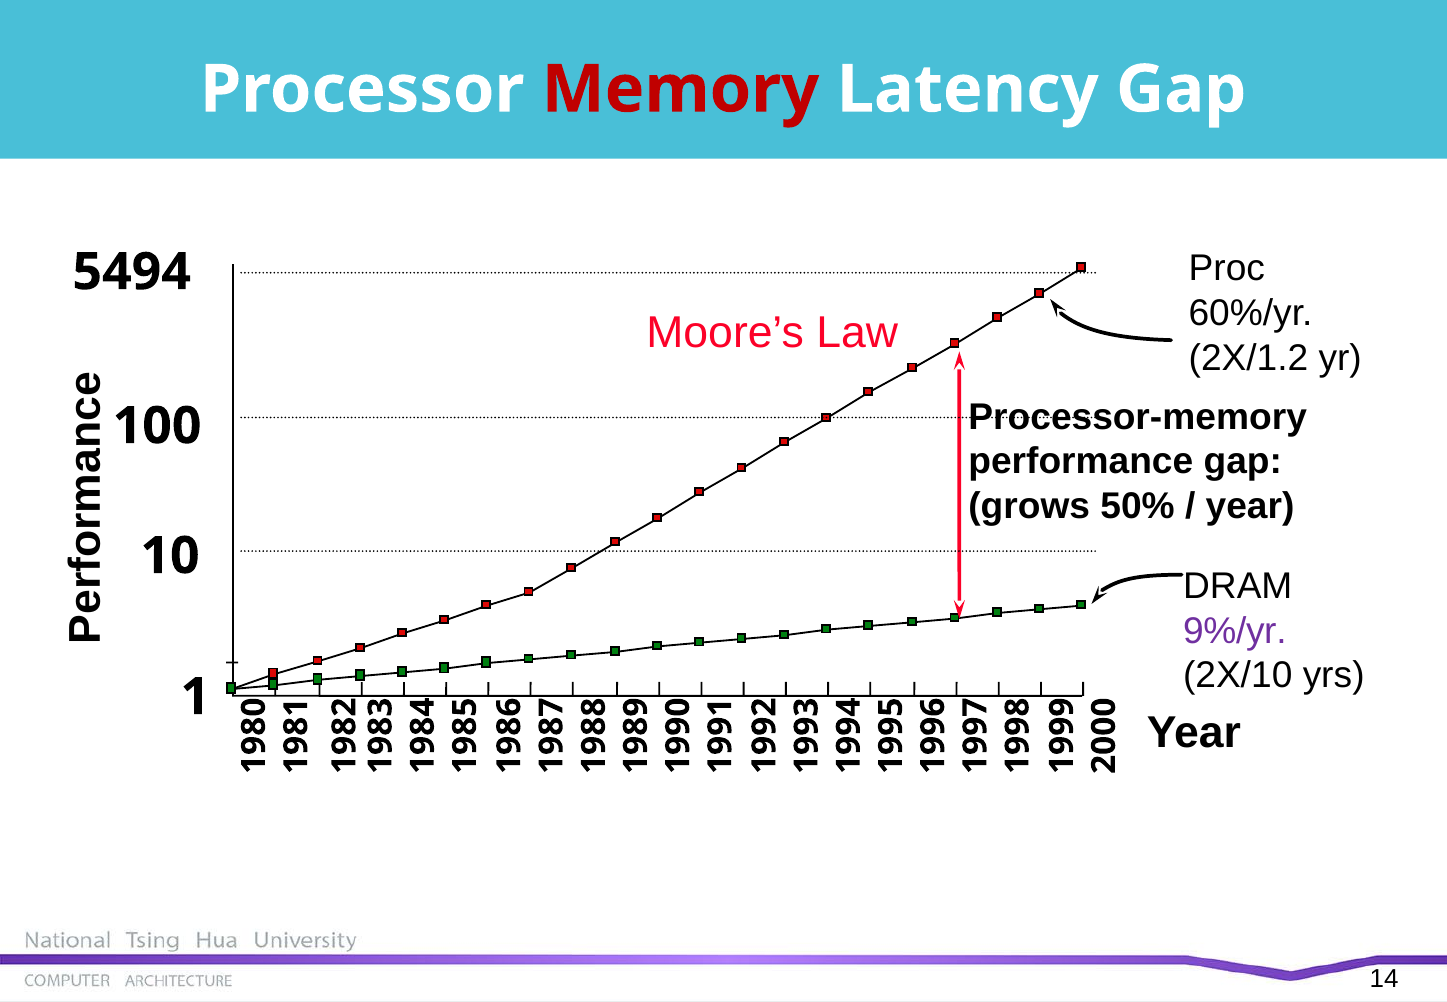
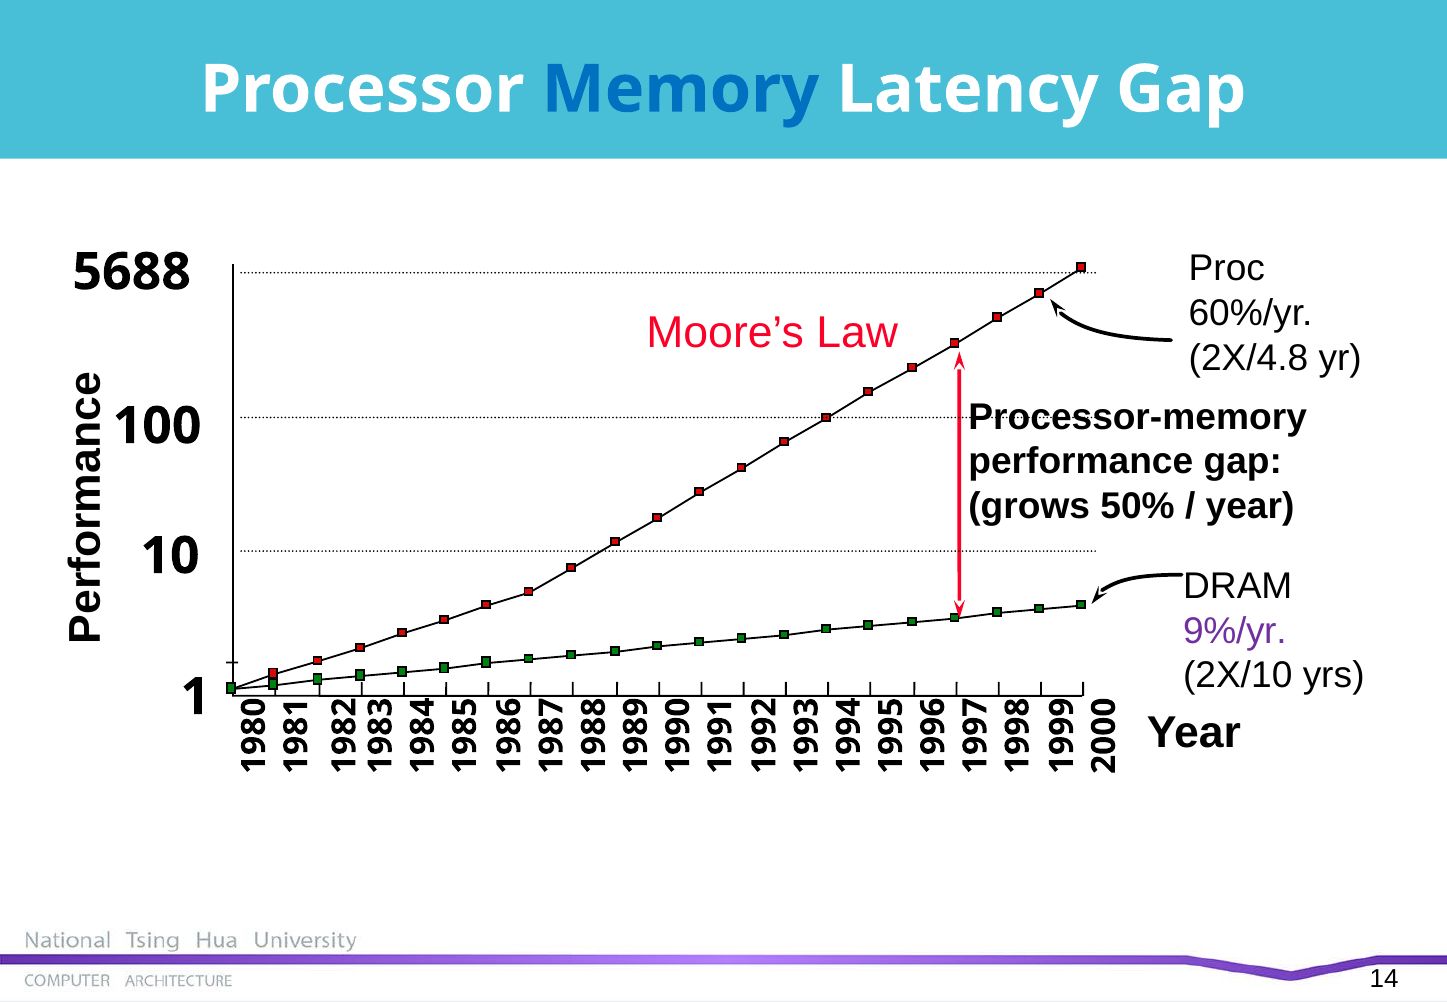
Memory colour: red -> blue
5494: 5494 -> 5688
2X/1.2: 2X/1.2 -> 2X/4.8
